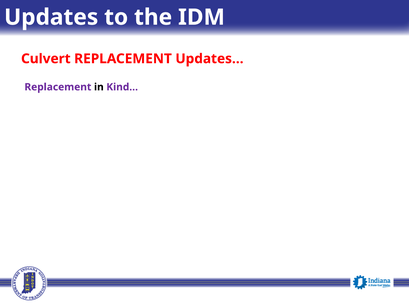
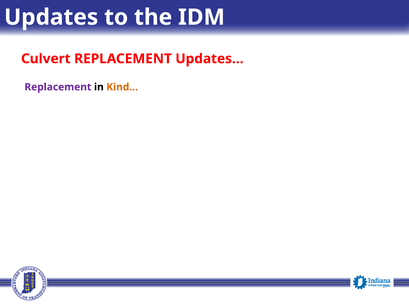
Kind… colour: purple -> orange
